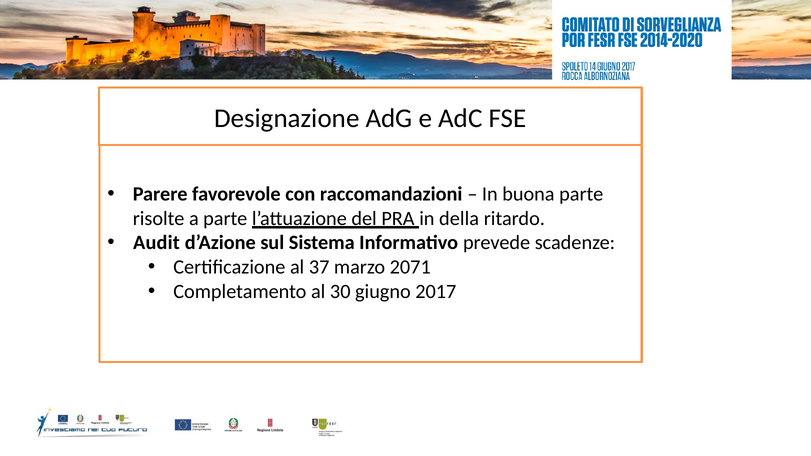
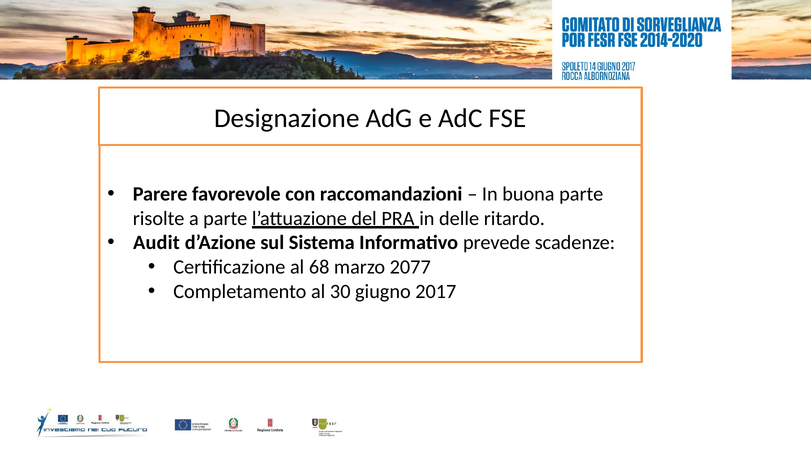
della: della -> delle
37: 37 -> 68
2071: 2071 -> 2077
